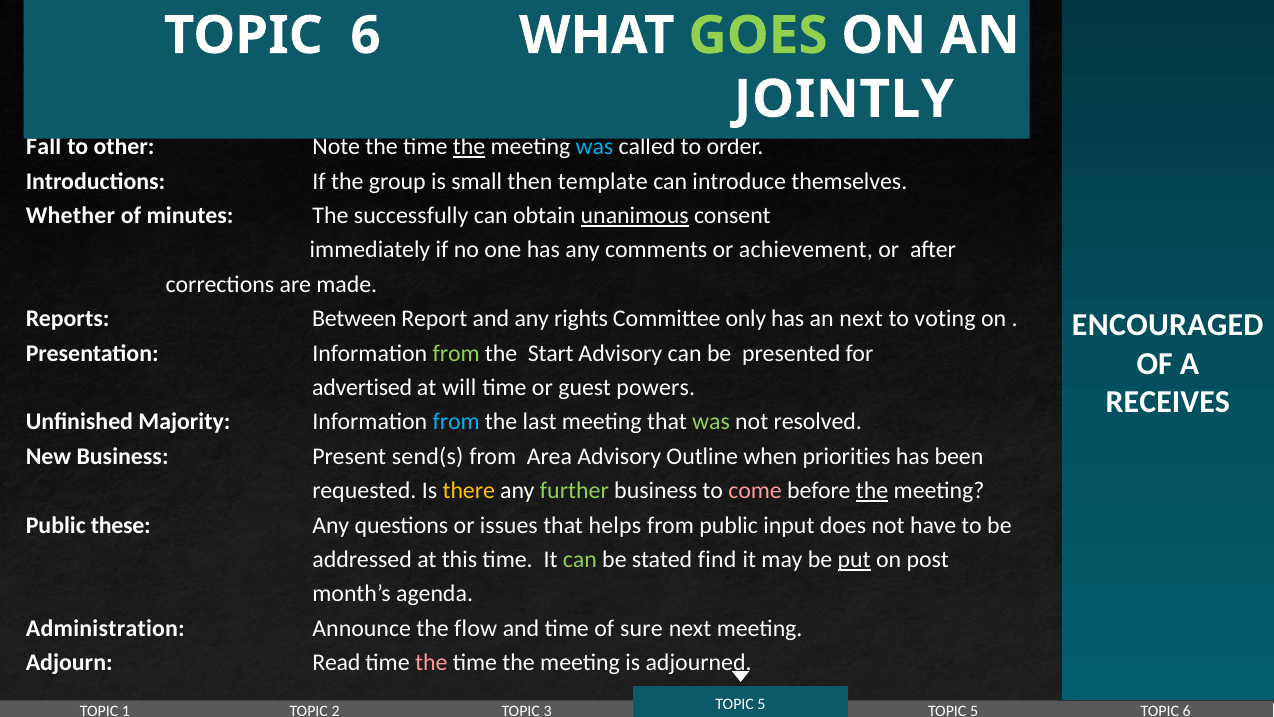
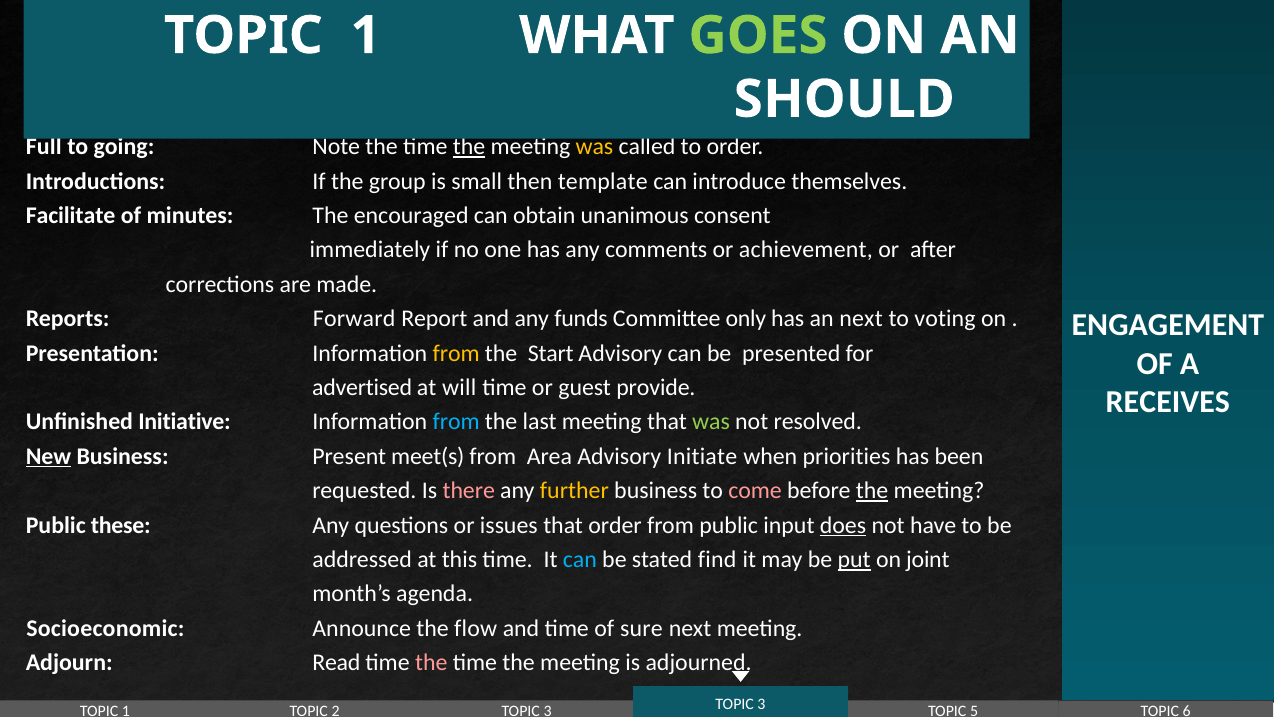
6 at (366, 36): 6 -> 1
JOINTLY: JOINTLY -> SHOULD
Fall: Fall -> Full
other: other -> going
was at (595, 147) colour: light blue -> yellow
Whether: Whether -> Facilitate
successfully: successfully -> encouraged
unanimous underline: present -> none
Between: Between -> Forward
rights: rights -> funds
ENCOURAGED: ENCOURAGED -> ENGAGEMENT
from at (456, 353) colour: light green -> yellow
powers: powers -> provide
Majority: Majority -> Initiative
New underline: none -> present
send(s: send(s -> meet(s
Outline: Outline -> Initiate
there colour: yellow -> pink
further colour: light green -> yellow
that helps: helps -> order
does underline: none -> present
can at (580, 559) colour: light green -> light blue
post: post -> joint
Administration: Administration -> Socioeconomic
5 at (762, 703): 5 -> 3
